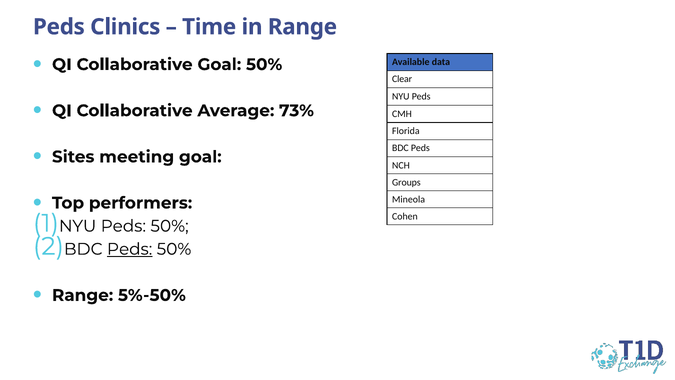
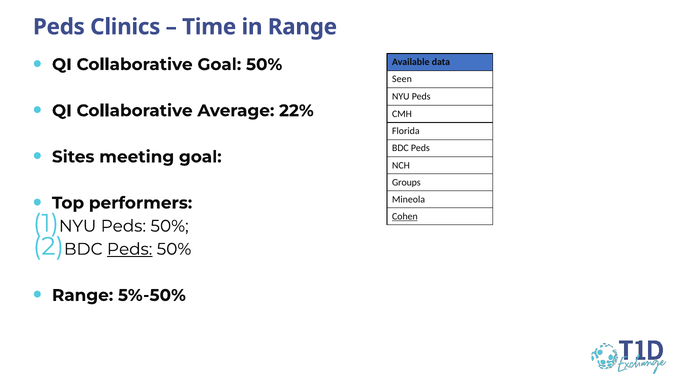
Clear: Clear -> Seen
73%: 73% -> 22%
Cohen underline: none -> present
